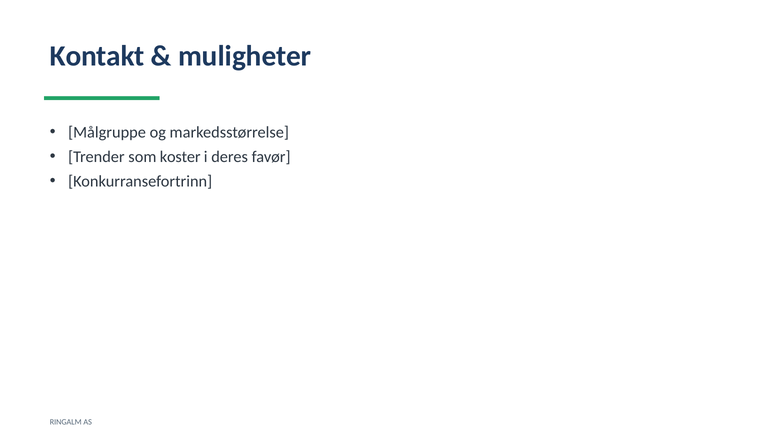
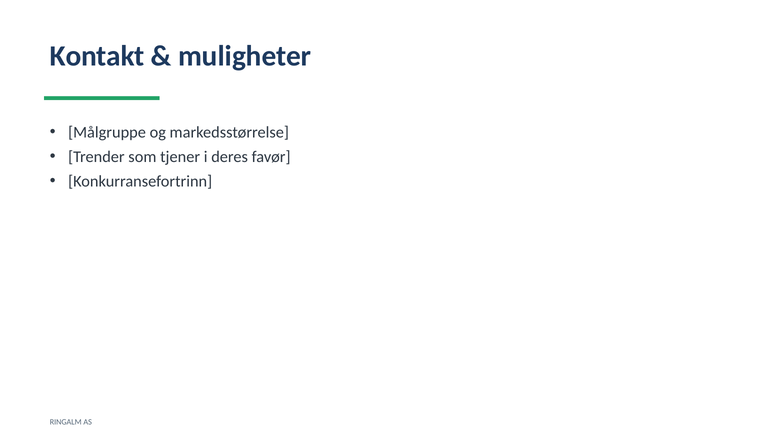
koster: koster -> tjener
